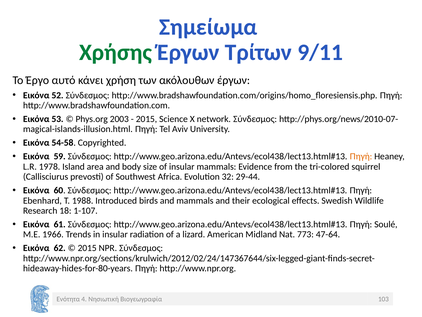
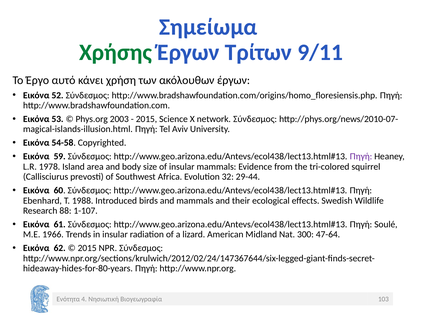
Πηγή at (361, 156) colour: orange -> purple
18: 18 -> 88
773: 773 -> 300
